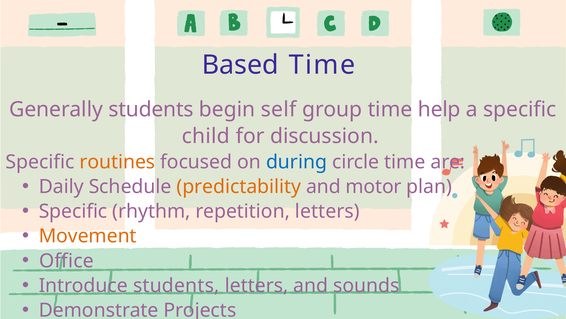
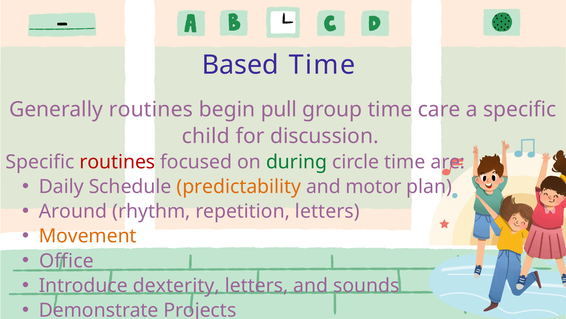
Generally students: students -> routines
self: self -> pull
help: help -> care
routines at (117, 162) colour: orange -> red
during colour: blue -> green
Specific at (73, 211): Specific -> Around
Introduce students: students -> dexterity
